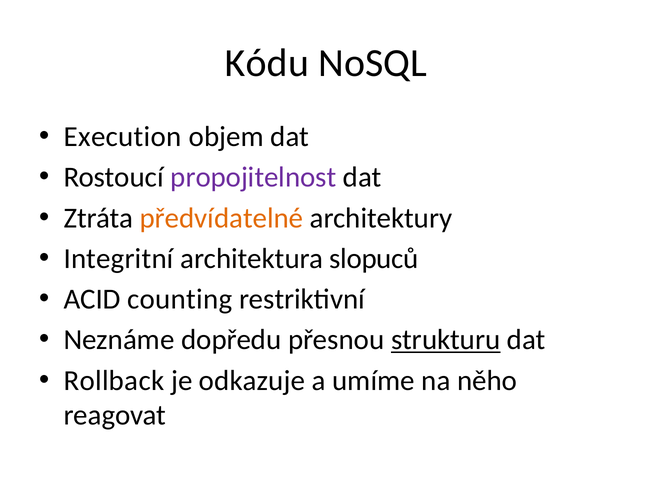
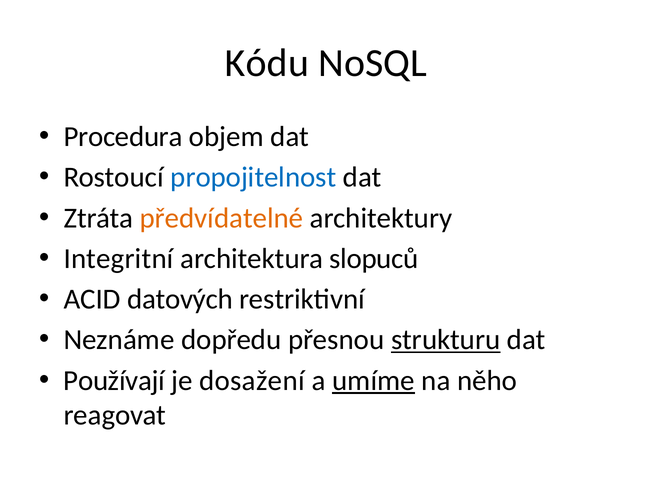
Execution: Execution -> Procedura
propojitelnost colour: purple -> blue
counting: counting -> datových
Rollback: Rollback -> Používají
odkazuje: odkazuje -> dosažení
umíme underline: none -> present
